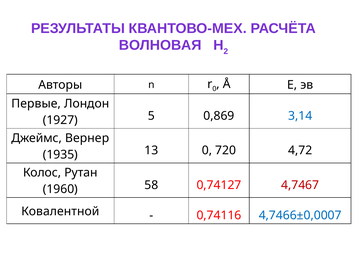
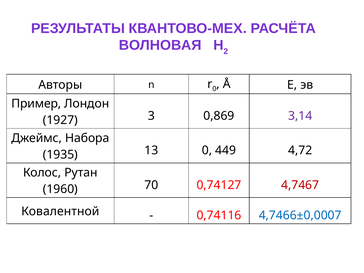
Первые: Первые -> Пример
5: 5 -> 3
3,14 colour: blue -> purple
Вернер: Вернер -> Набора
720: 720 -> 449
58: 58 -> 70
